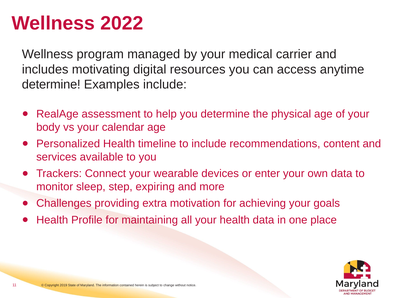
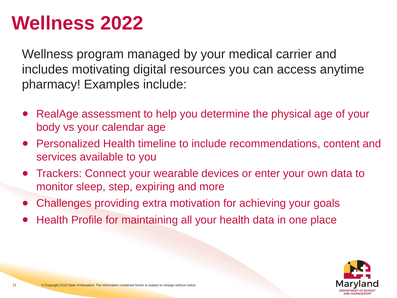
determine at (51, 84): determine -> pharmacy
